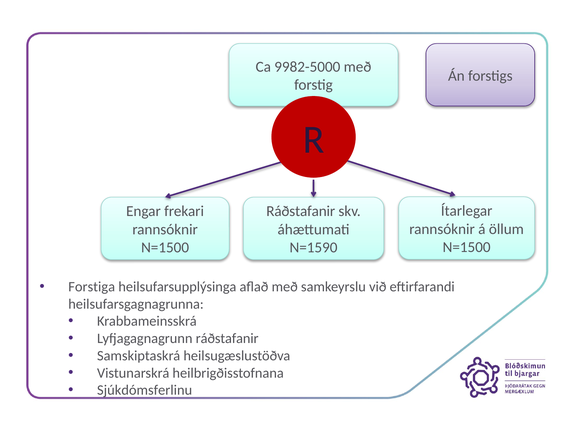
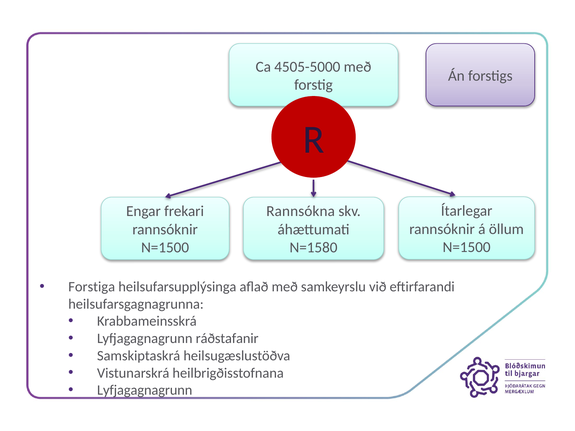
9982-5000: 9982-5000 -> 4505-5000
Ráðstafanir at (301, 211): Ráðstafanir -> Rannsókna
N=1590: N=1590 -> N=1580
Sjúkdómsferlinu at (145, 390): Sjúkdómsferlinu -> Lyfjagagnagrunn
